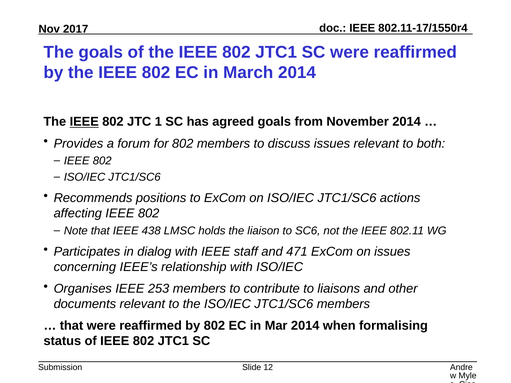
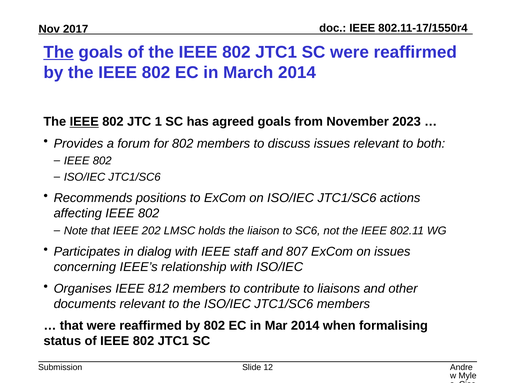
The at (59, 52) underline: none -> present
November 2014: 2014 -> 2023
438: 438 -> 202
471: 471 -> 807
253: 253 -> 812
